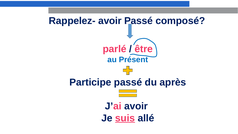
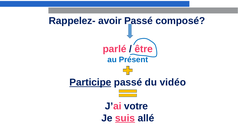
Participe underline: none -> present
après: après -> vidéo
J’ai avoir: avoir -> votre
